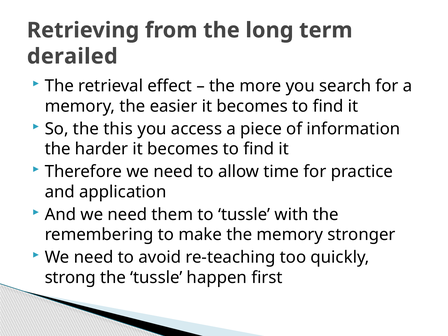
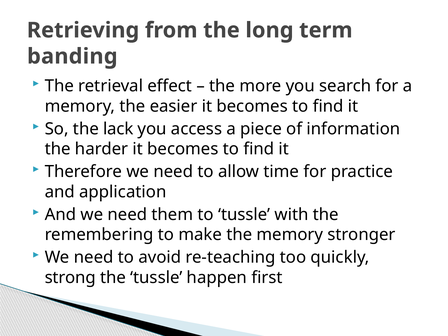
derailed: derailed -> banding
this: this -> lack
